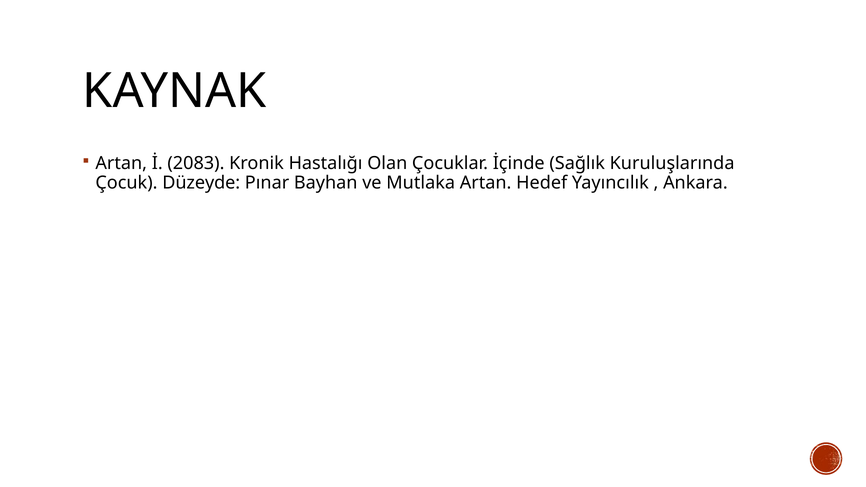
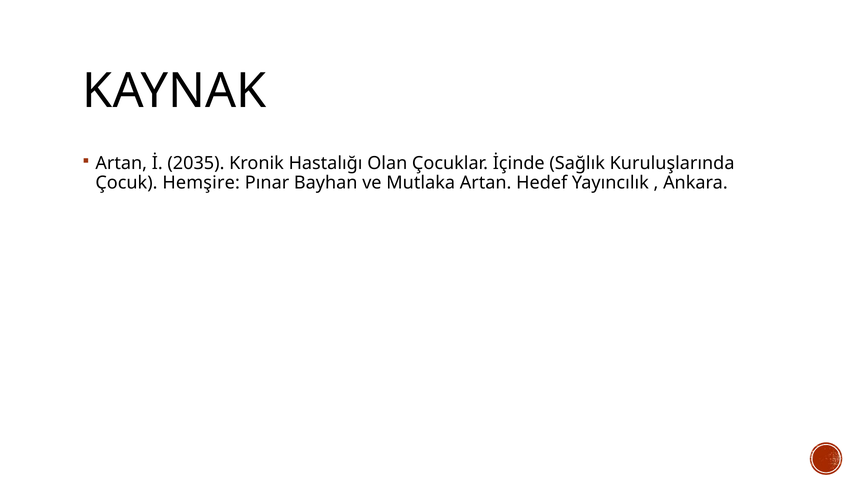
2083: 2083 -> 2035
Düzeyde: Düzeyde -> Hemşire
